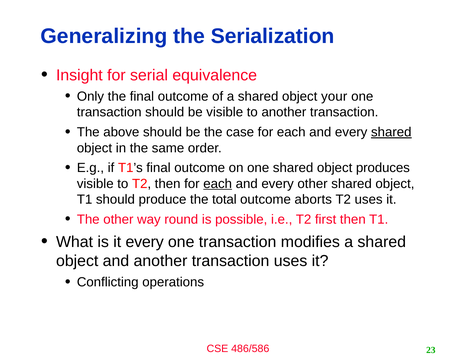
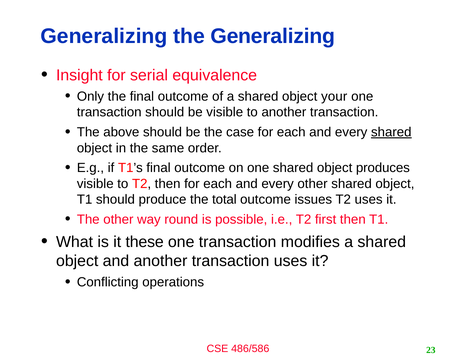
the Serialization: Serialization -> Generalizing
each at (218, 184) underline: present -> none
aborts: aborts -> issues
it every: every -> these
